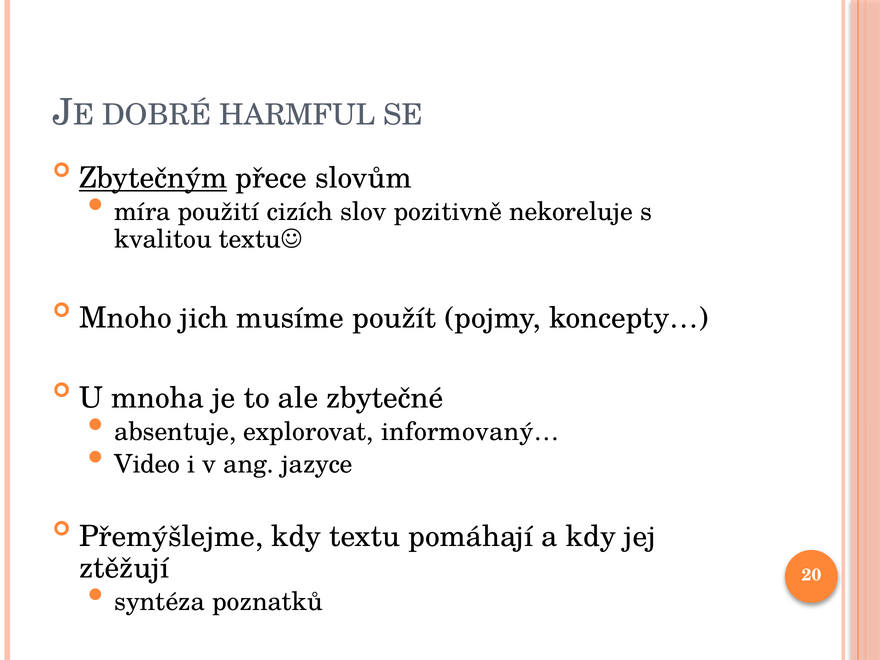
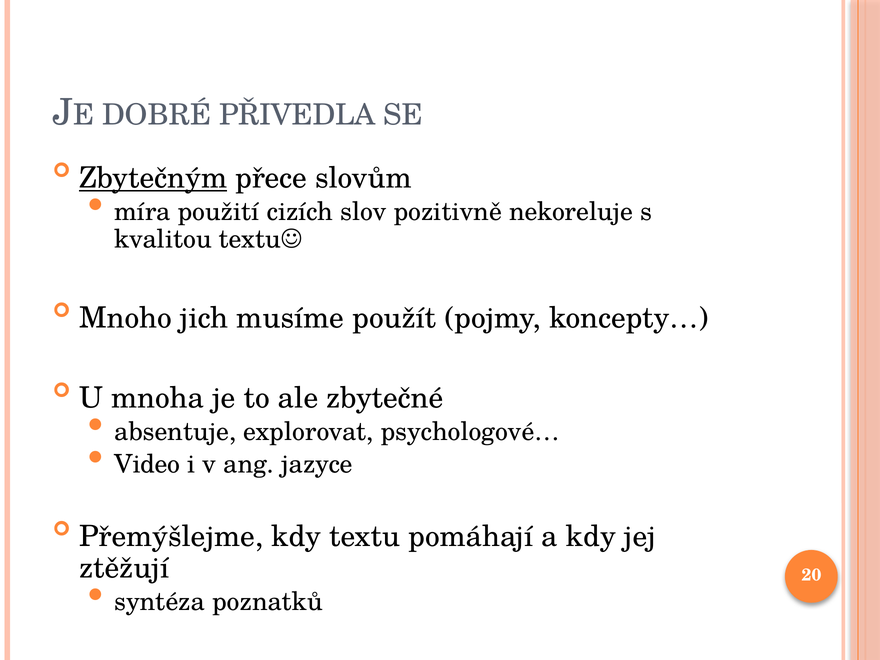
HARMFUL: HARMFUL -> PŘIVEDLA
informovaný…: informovaný… -> psychologové…
